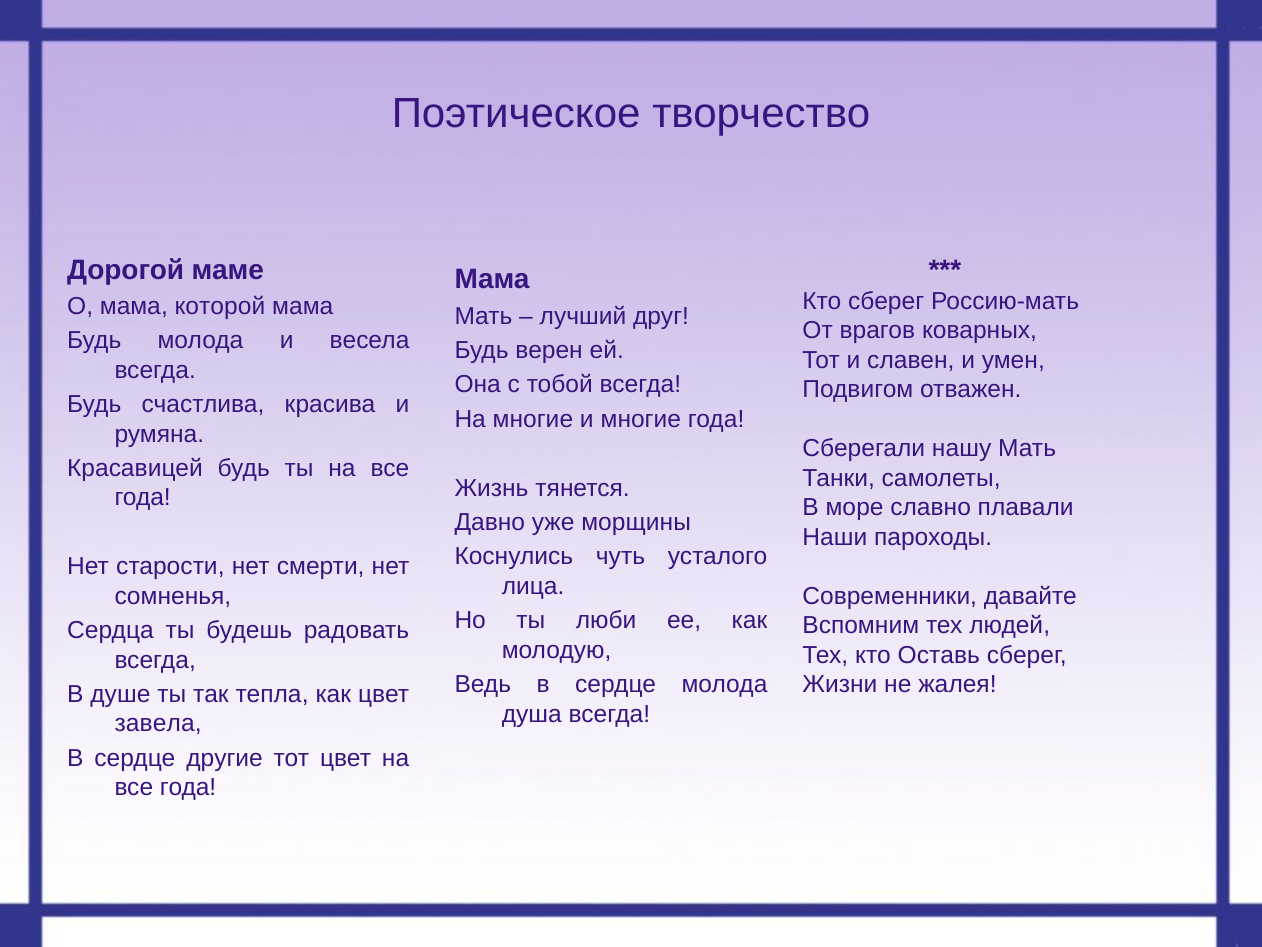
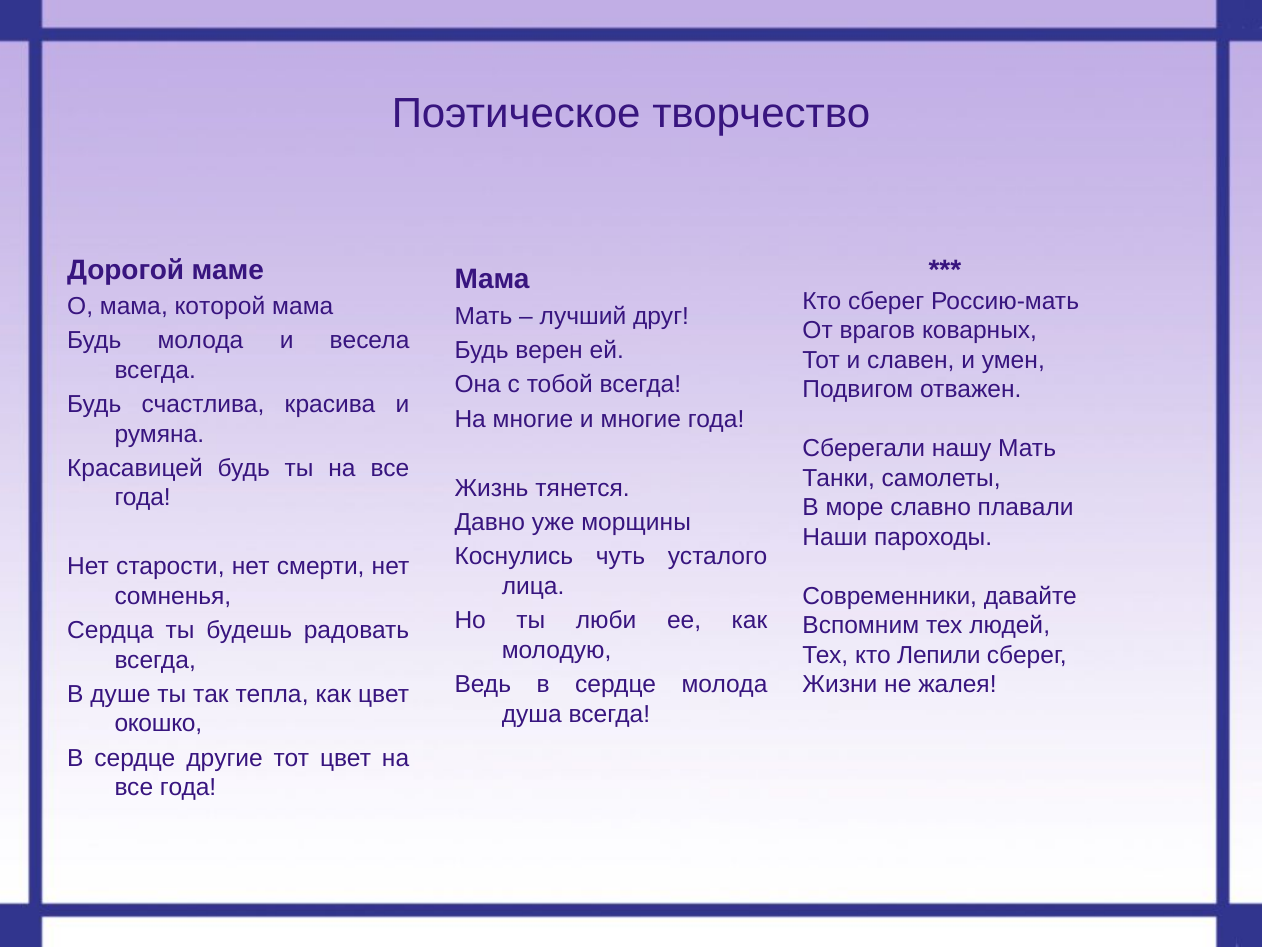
Оставь: Оставь -> Лепили
завела: завела -> окошко
